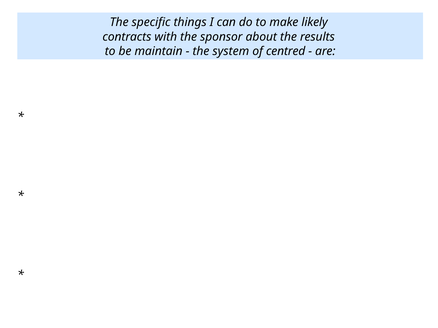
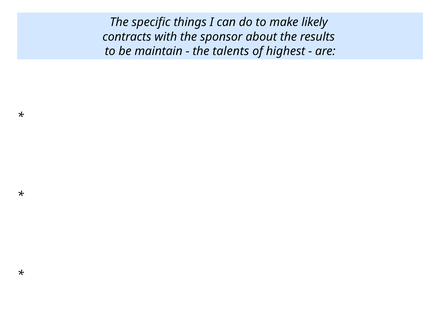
system: system -> talents
centred: centred -> highest
